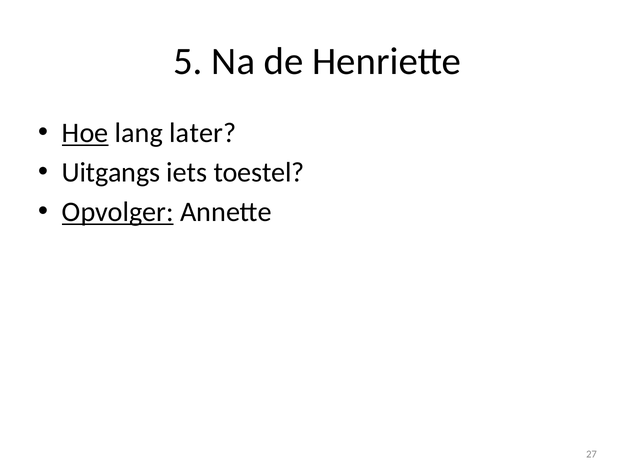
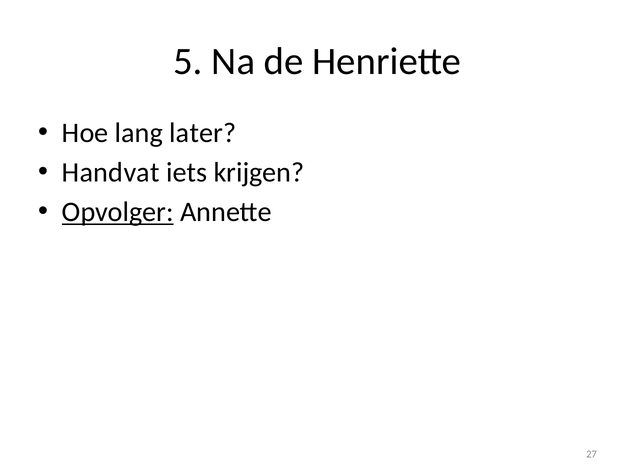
Hoe underline: present -> none
Uitgangs: Uitgangs -> Handvat
toestel: toestel -> krijgen
